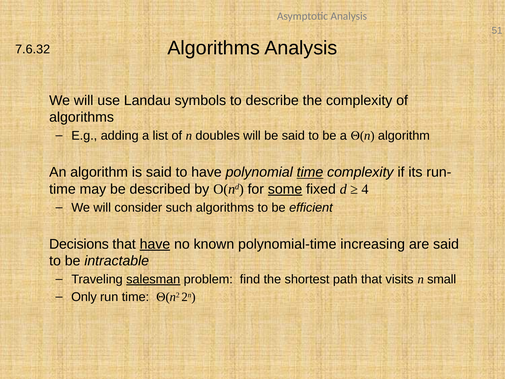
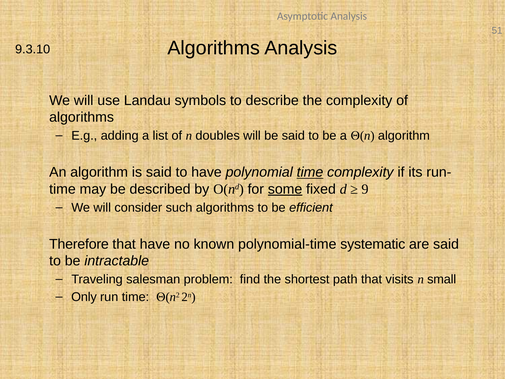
7.6.32: 7.6.32 -> 9.3.10
4: 4 -> 9
Decisions: Decisions -> Therefore
have at (155, 244) underline: present -> none
increasing: increasing -> systematic
salesman underline: present -> none
